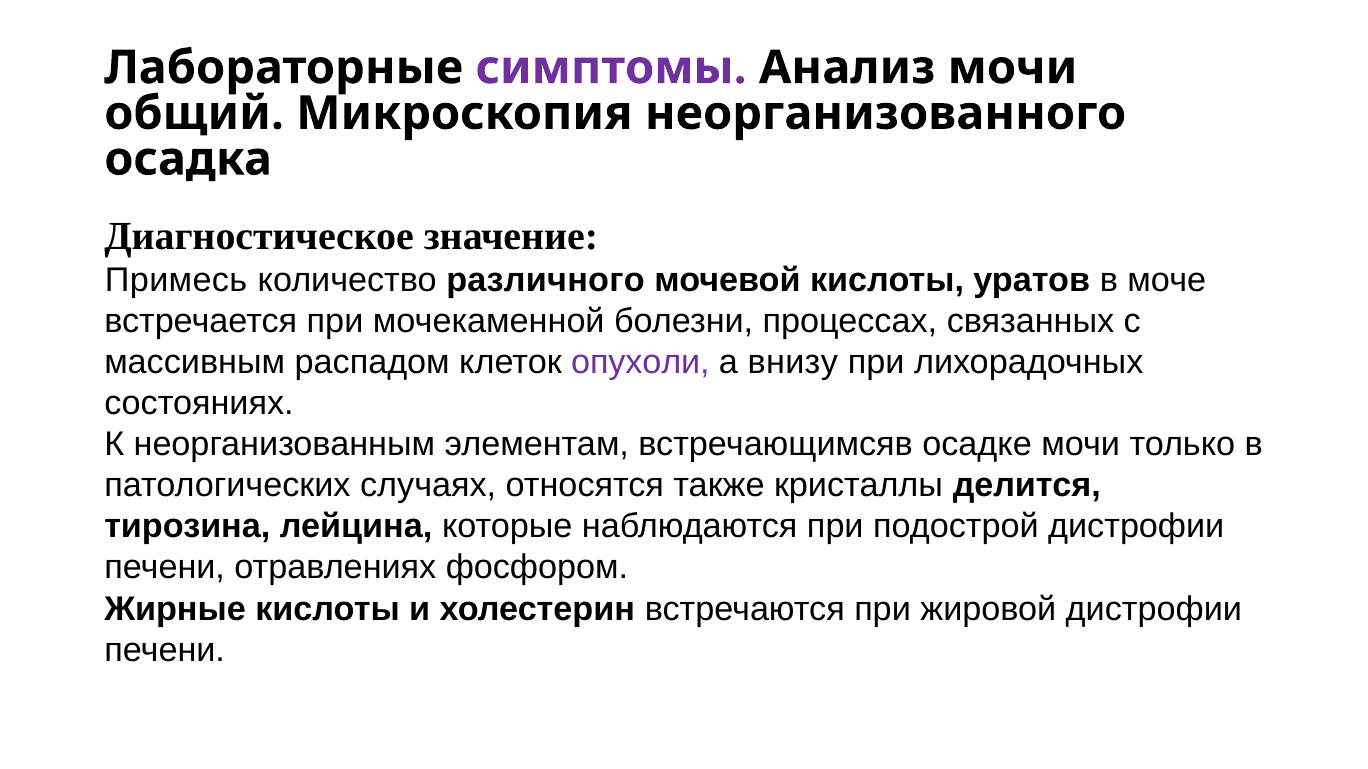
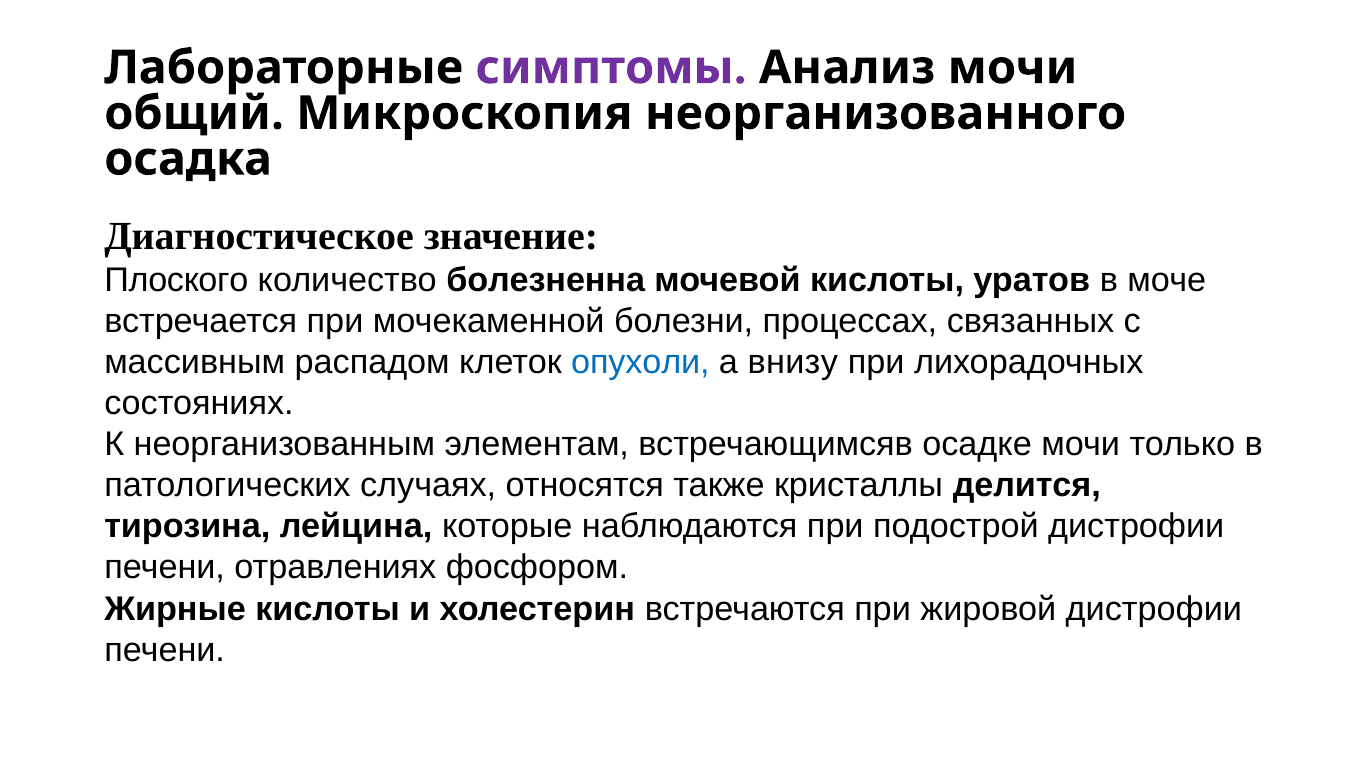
Примесь: Примесь -> Плоского
различного: различного -> болезненна
опухоли colour: purple -> blue
